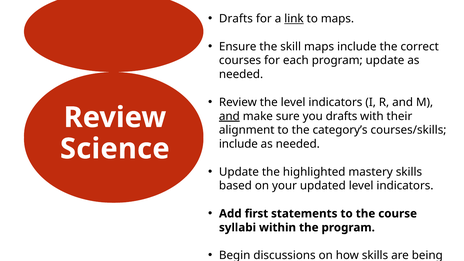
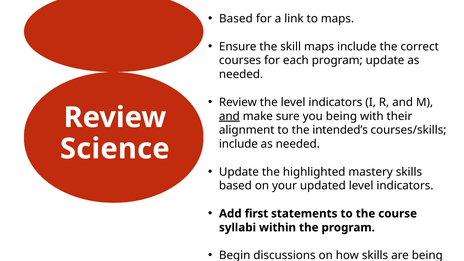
Drafts at (236, 19): Drafts -> Based
link underline: present -> none
you drafts: drafts -> being
category’s: category’s -> intended’s
